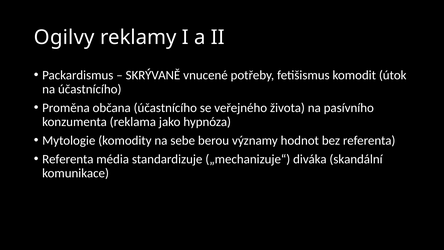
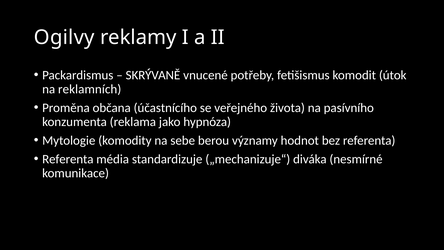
na účastnícího: účastnícího -> reklamních
skandální: skandální -> nesmírné
